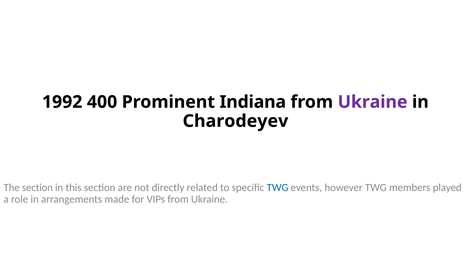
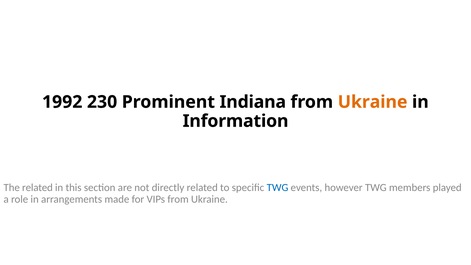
400: 400 -> 230
Ukraine at (373, 102) colour: purple -> orange
Charodeyev: Charodeyev -> Information
The section: section -> related
